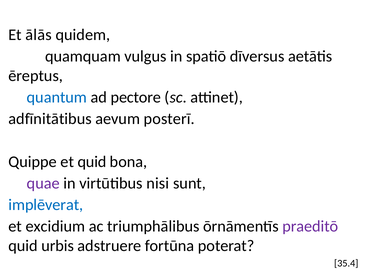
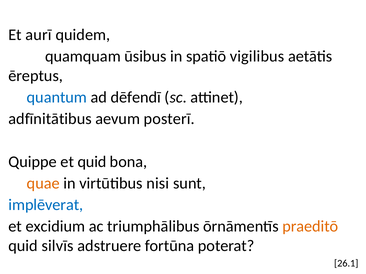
ālās: ālās -> aurī
vulgus: vulgus -> ūsibus
dīversus: dīversus -> vigilibus
pectore: pectore -> dēfendī
quae colour: purple -> orange
praeditō colour: purple -> orange
urbis: urbis -> silvīs
35.4: 35.4 -> 26.1
